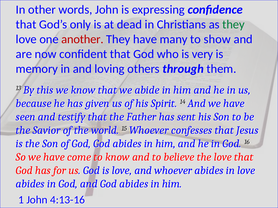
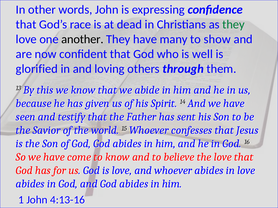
only: only -> race
another colour: red -> black
very: very -> well
memory: memory -> glorified
